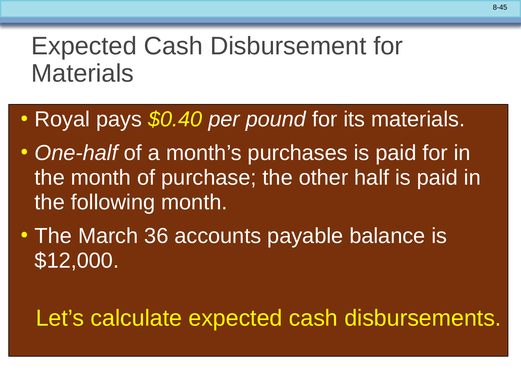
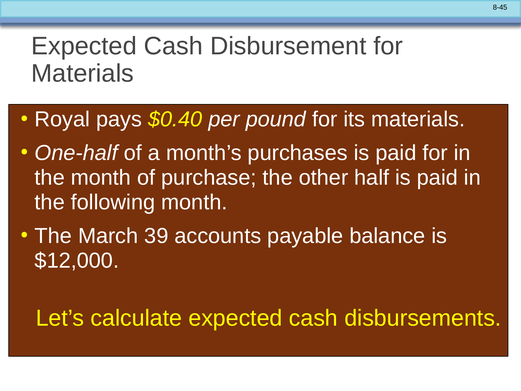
36: 36 -> 39
